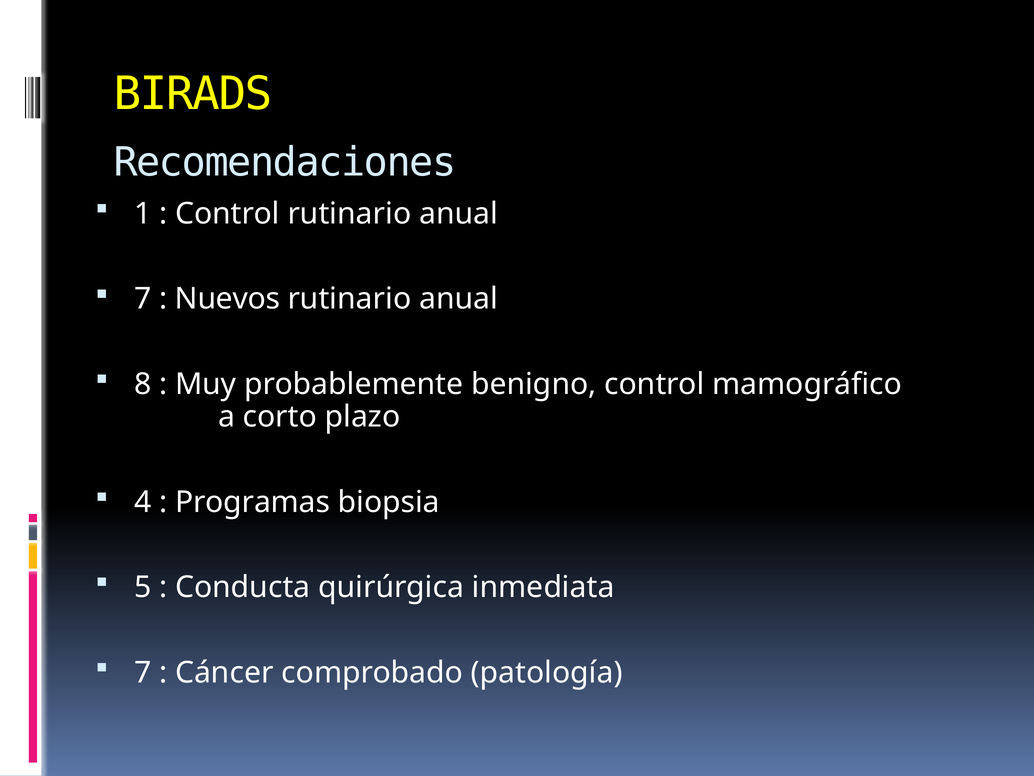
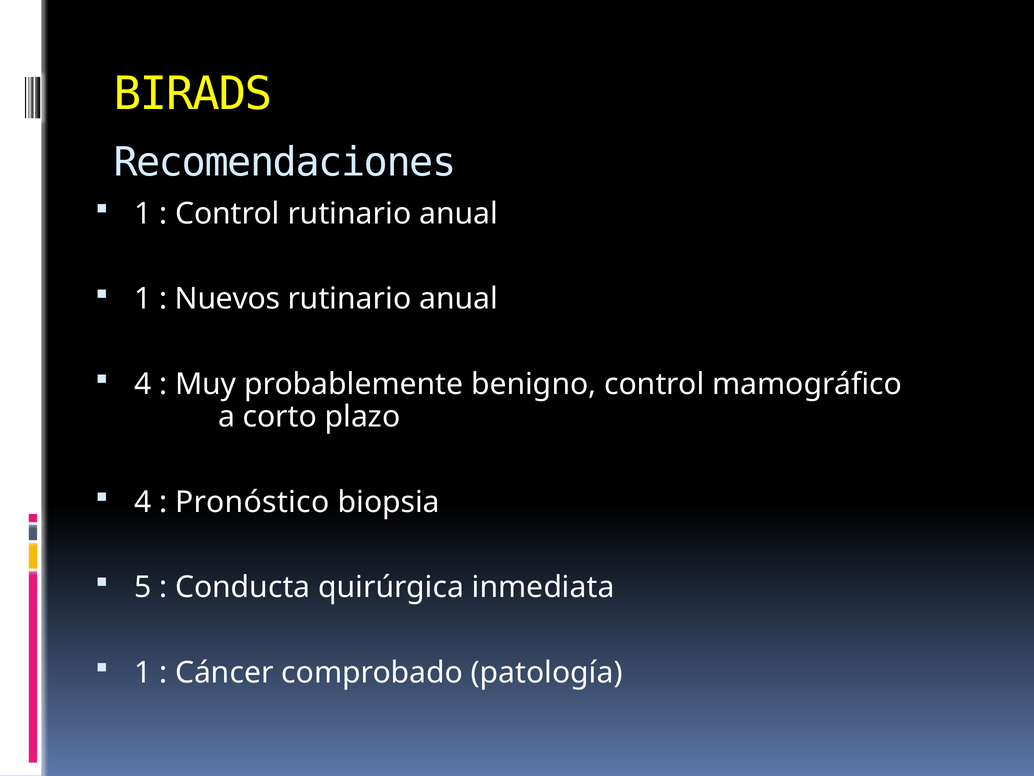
7 at (143, 299): 7 -> 1
8 at (143, 384): 8 -> 4
Programas: Programas -> Pronóstico
7 at (143, 672): 7 -> 1
